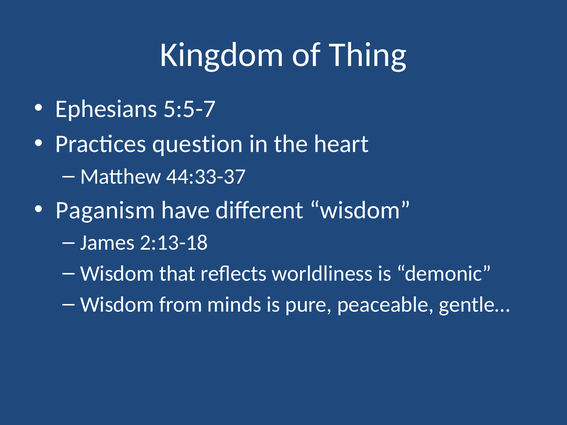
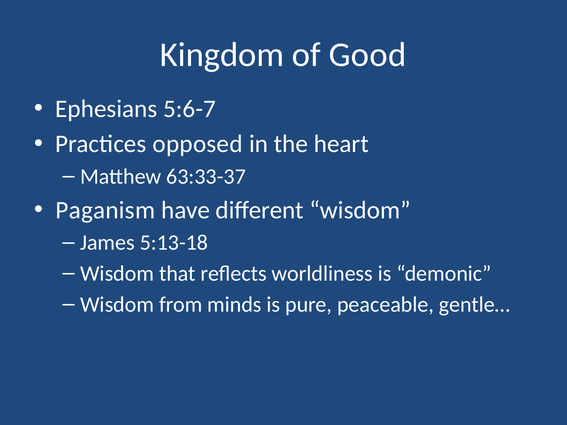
Thing: Thing -> Good
5:5-7: 5:5-7 -> 5:6-7
question: question -> opposed
44:33-37: 44:33-37 -> 63:33-37
2:13-18: 2:13-18 -> 5:13-18
